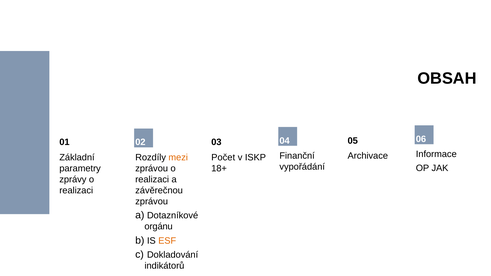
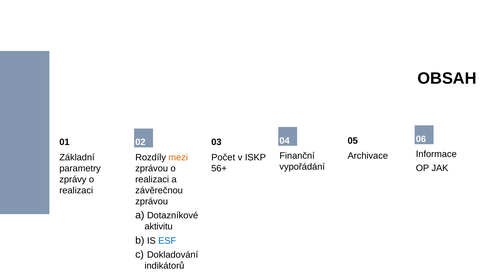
18+: 18+ -> 56+
orgánu: orgánu -> aktivitu
ESF colour: orange -> blue
